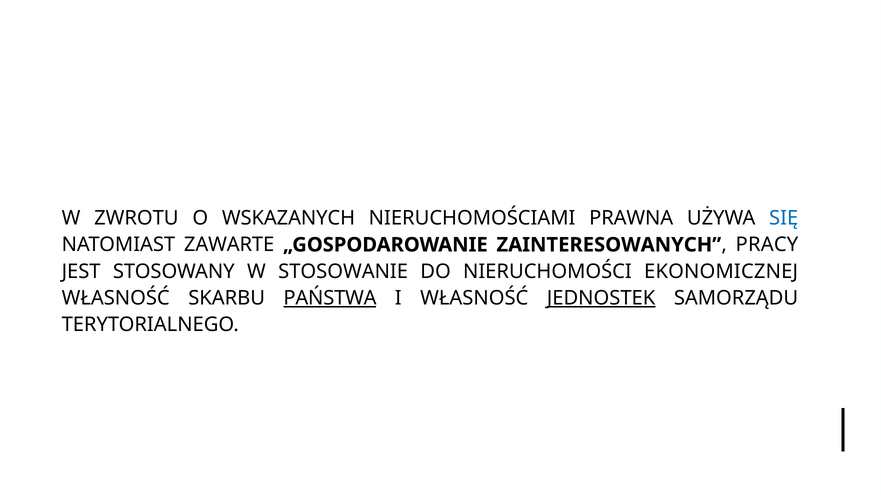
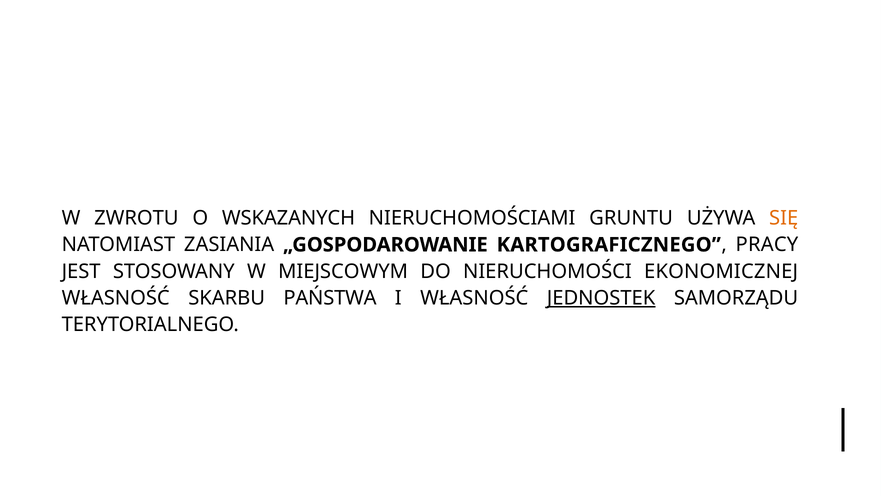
PRAWNA: PRAWNA -> GRUNTU
SIĘ colour: blue -> orange
ZAWARTE: ZAWARTE -> ZASIANIA
ZAINTERESOWANYCH: ZAINTERESOWANYCH -> KARTOGRAFICZNEGO
STOSOWANIE: STOSOWANIE -> MIEJSCOWYM
PAŃSTWA underline: present -> none
